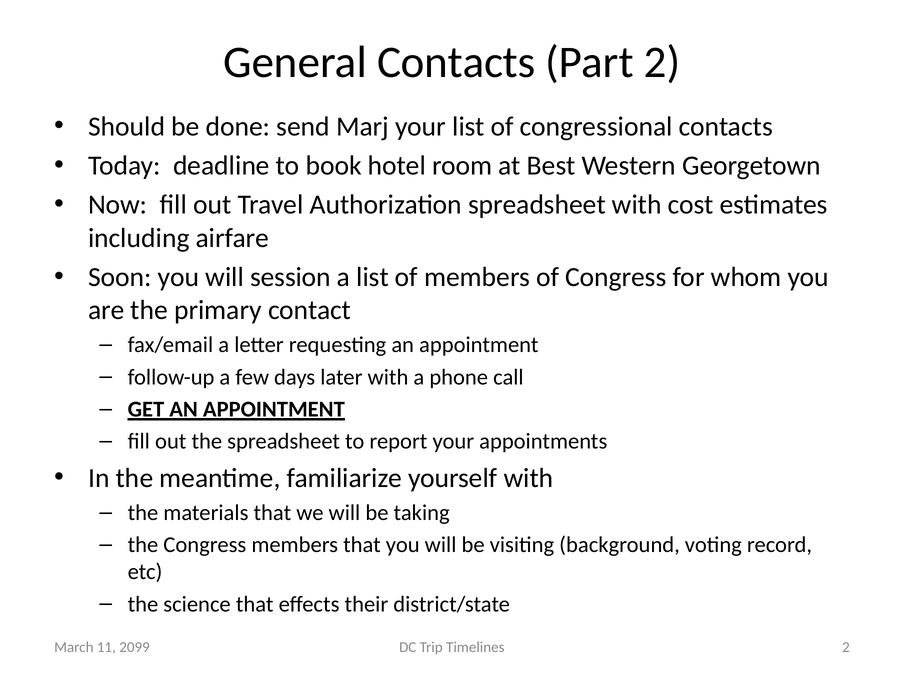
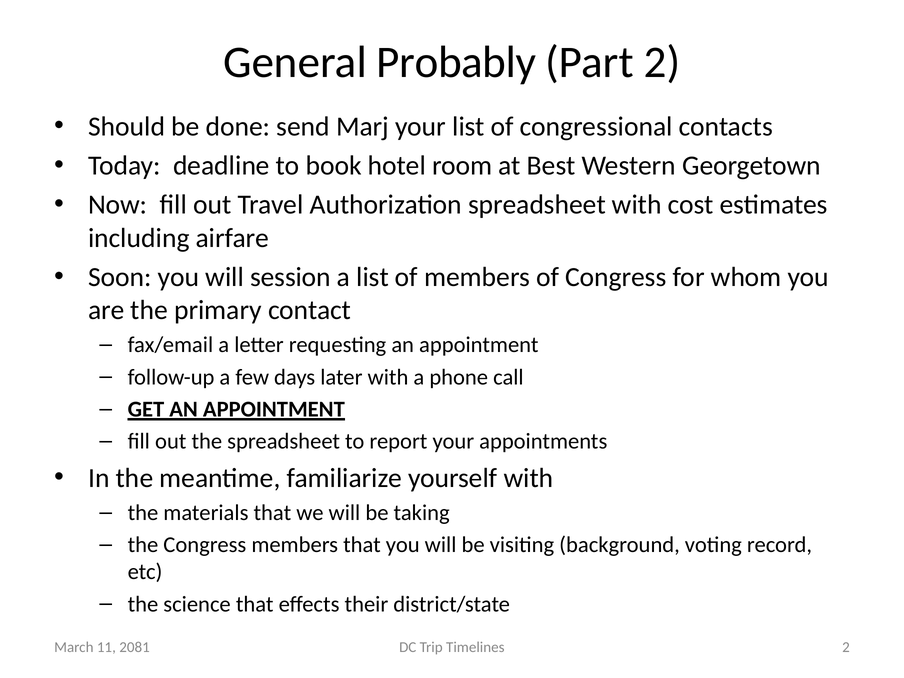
General Contacts: Contacts -> Probably
2099: 2099 -> 2081
